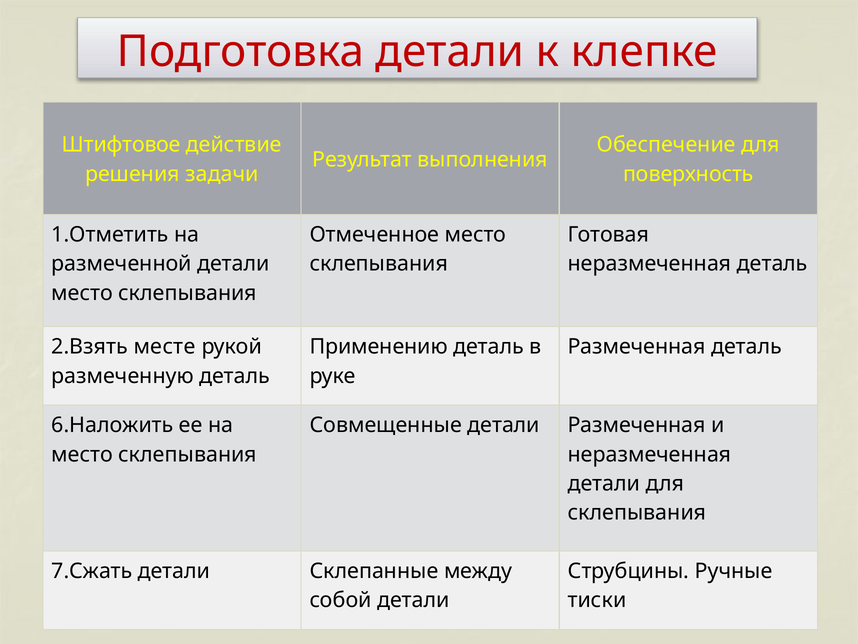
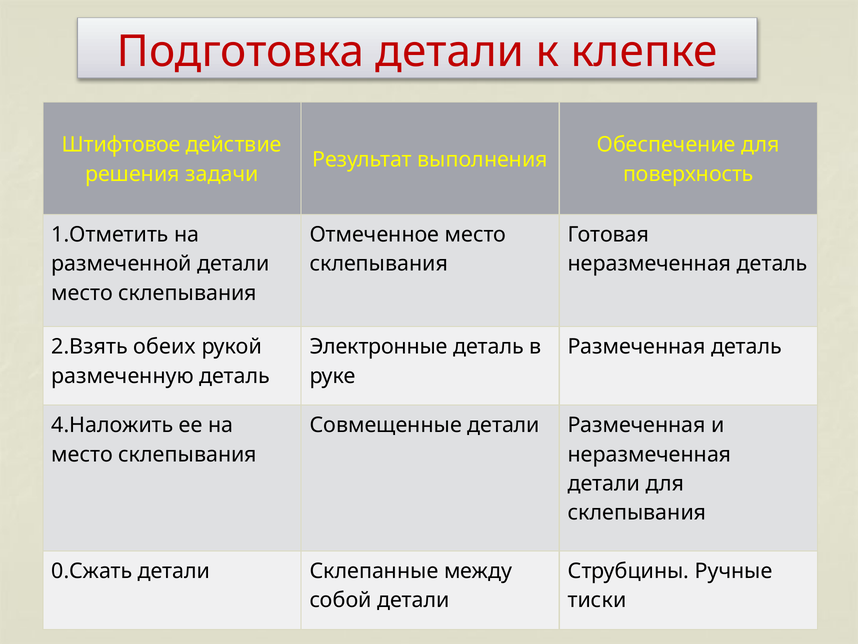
месте: месте -> обеих
Применению: Применению -> Электронные
6.Наложить: 6.Наложить -> 4.Наложить
7.Сжать: 7.Сжать -> 0.Сжать
